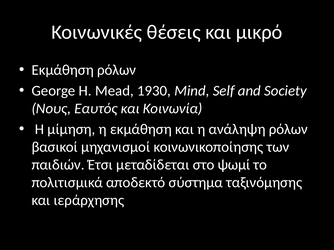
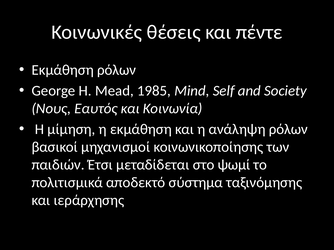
μικρό: μικρό -> πέντε
1930: 1930 -> 1985
